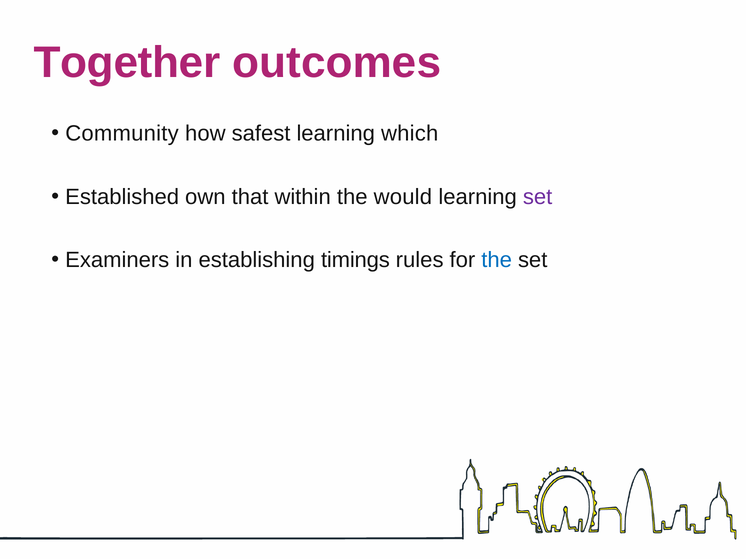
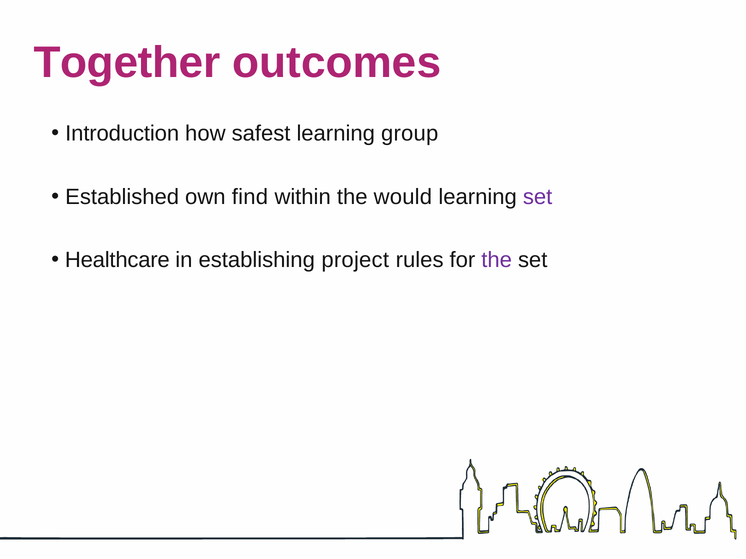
Community: Community -> Introduction
which: which -> group
that: that -> find
Examiners: Examiners -> Healthcare
timings: timings -> project
the at (497, 260) colour: blue -> purple
